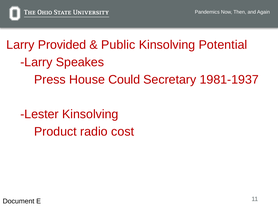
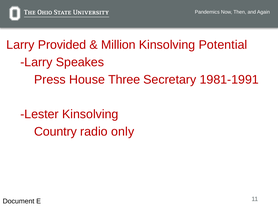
Public: Public -> Million
Could: Could -> Three
1981-1937: 1981-1937 -> 1981-1991
Product: Product -> Country
cost: cost -> only
